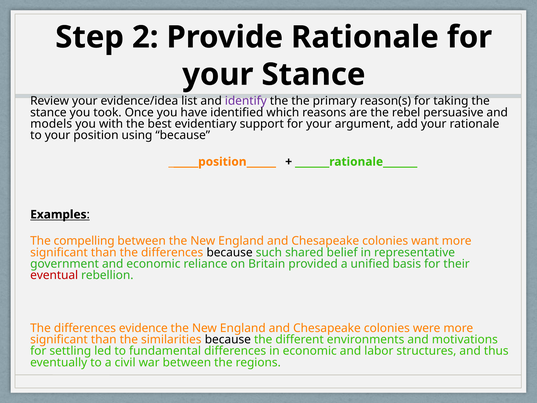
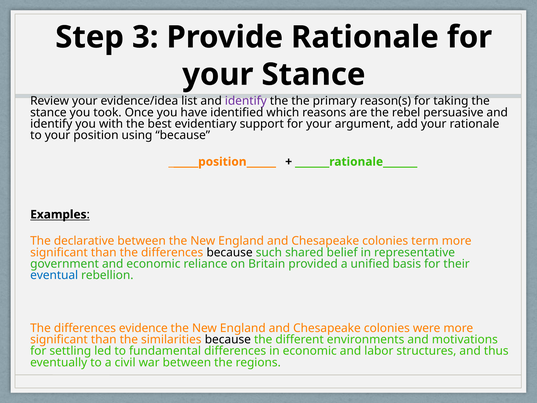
2: 2 -> 3
models at (51, 124): models -> identify
compelling: compelling -> declarative
want: want -> term
eventual colour: red -> blue
